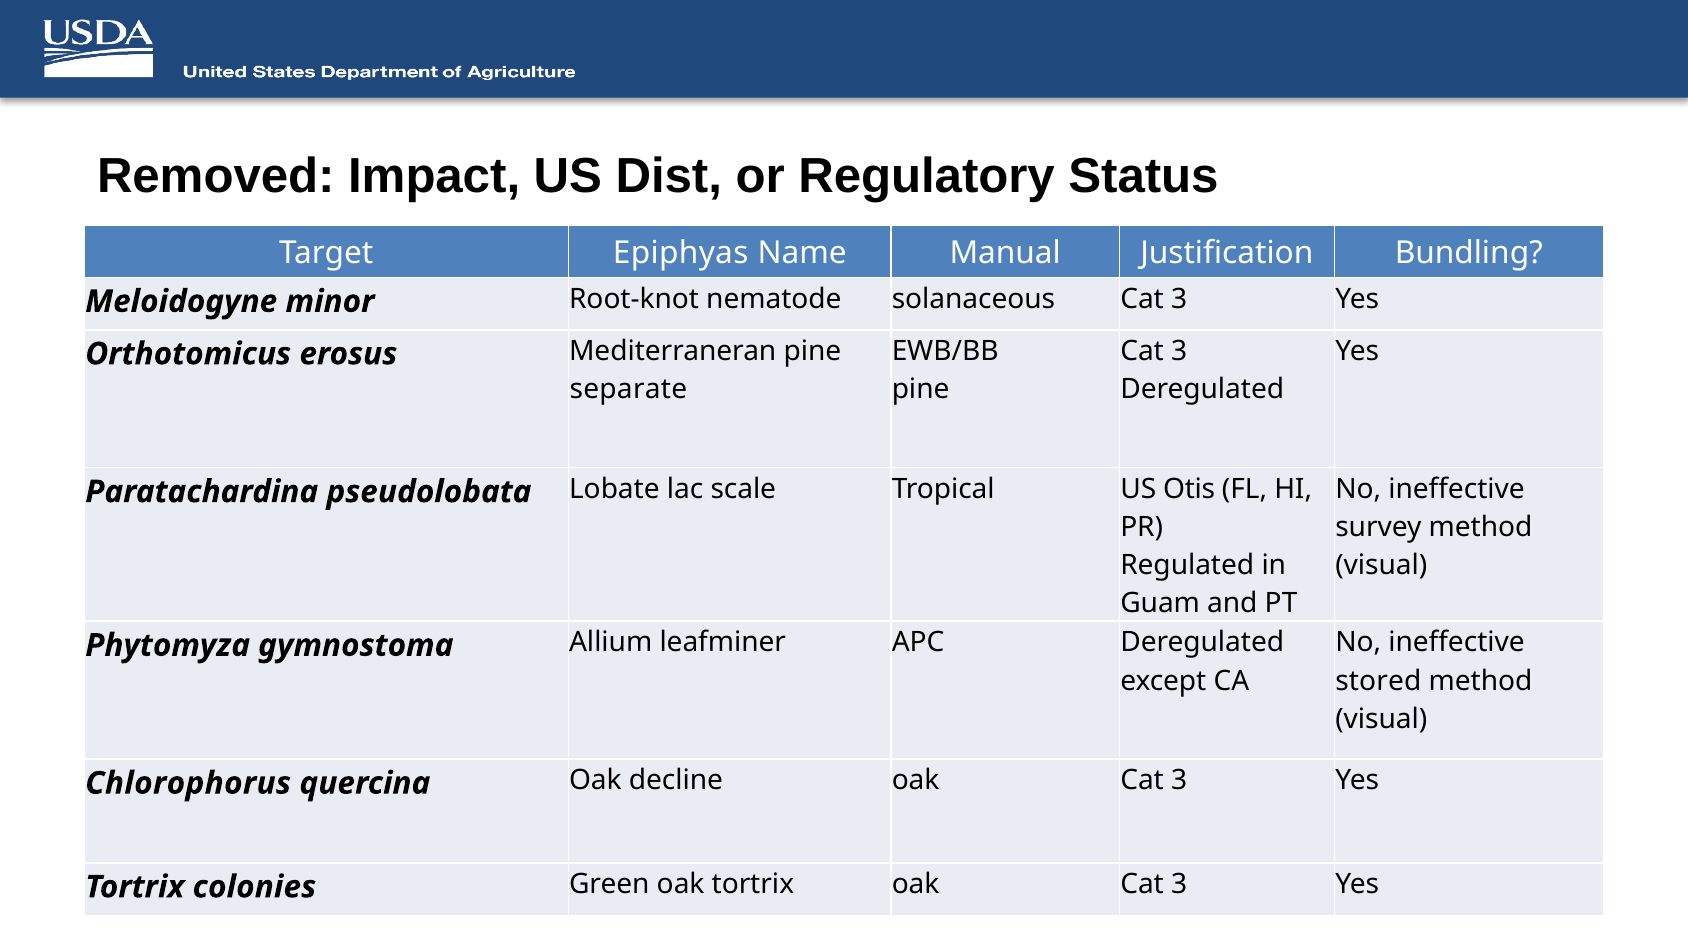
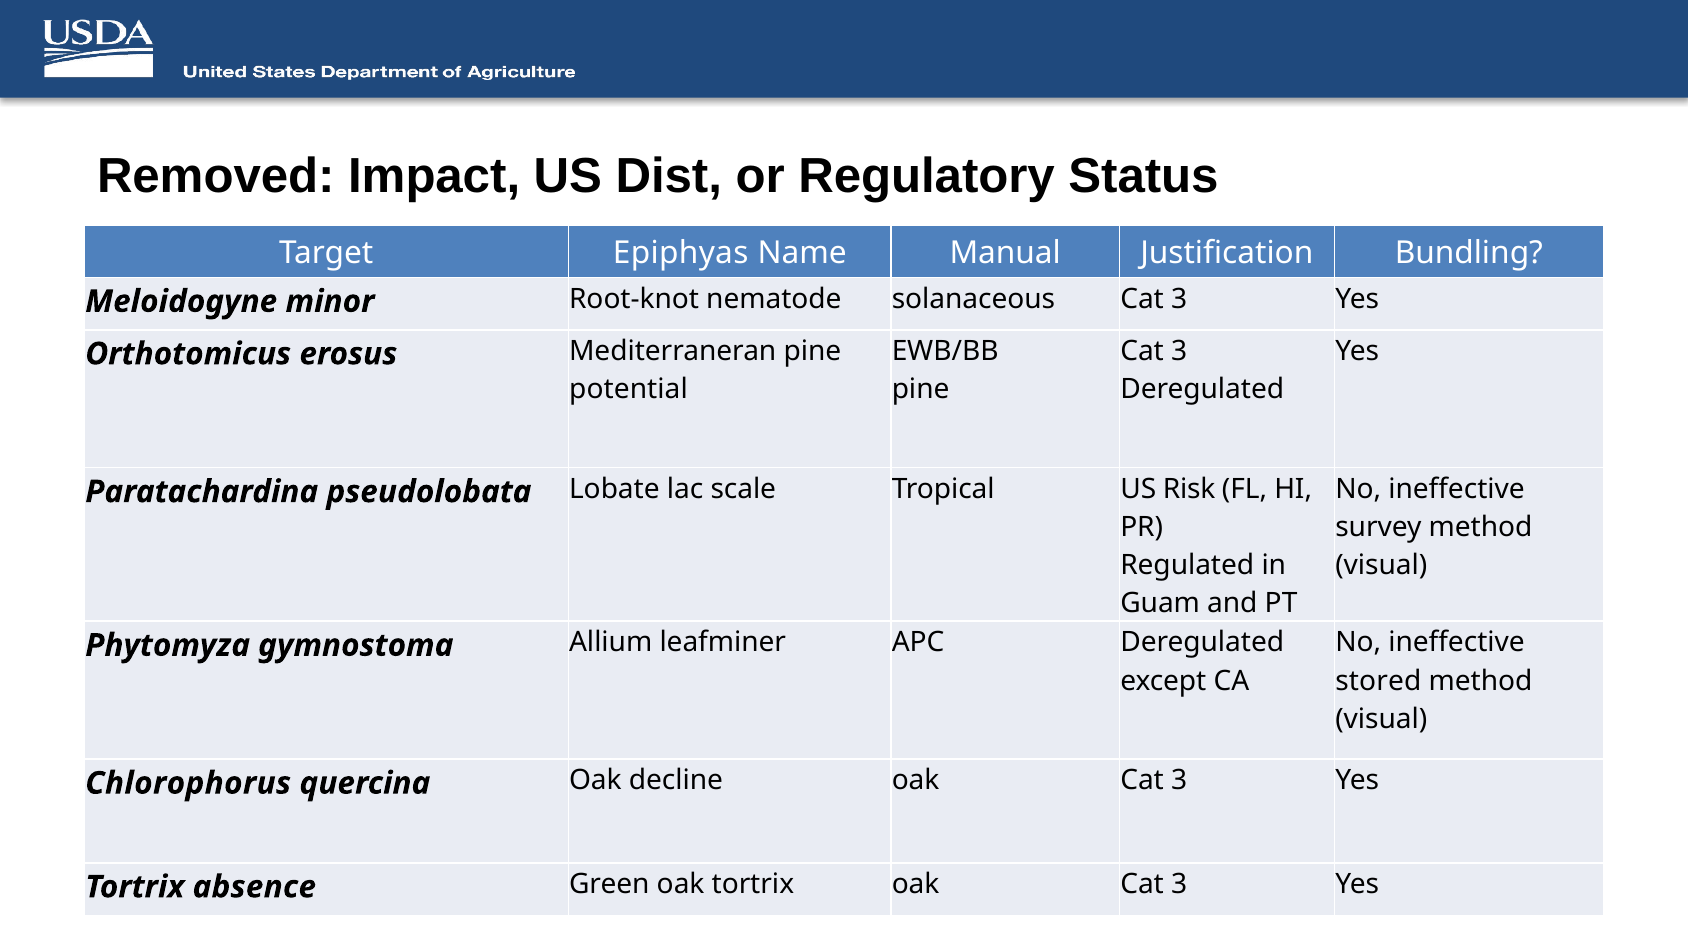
separate: separate -> potential
Otis: Otis -> Risk
colonies: colonies -> absence
